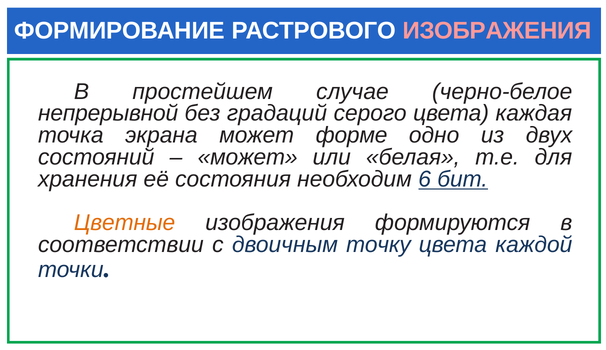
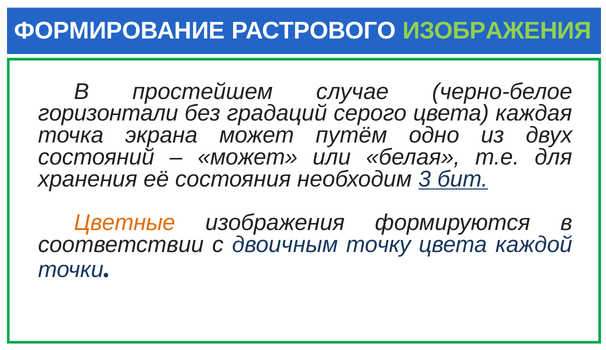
ИЗОБРАЖЕНИЯ at (497, 31) colour: pink -> light green
непрерывной: непрерывной -> горизонтали
форме: форме -> путём
6: 6 -> 3
